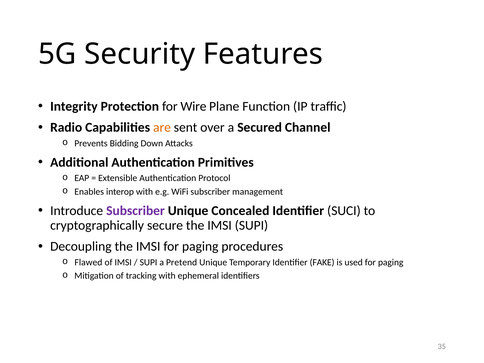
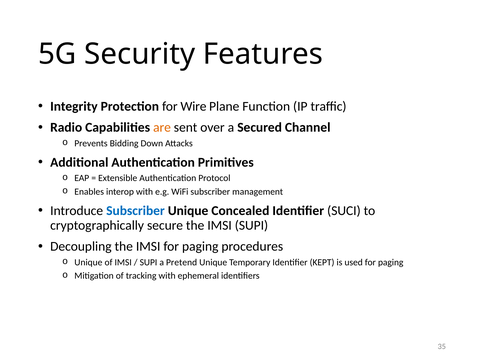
Subscriber at (135, 211) colour: purple -> blue
Flawed at (88, 262): Flawed -> Unique
FAKE: FAKE -> KEPT
